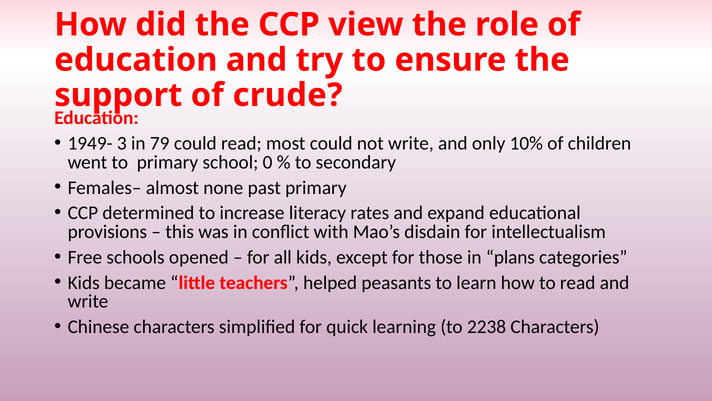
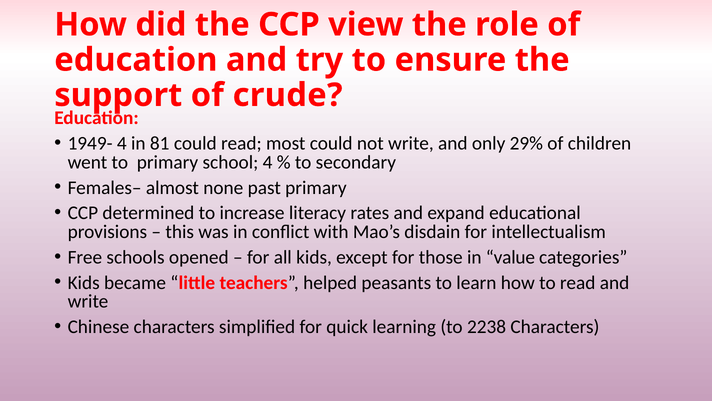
1949- 3: 3 -> 4
79: 79 -> 81
10%: 10% -> 29%
school 0: 0 -> 4
plans: plans -> value
